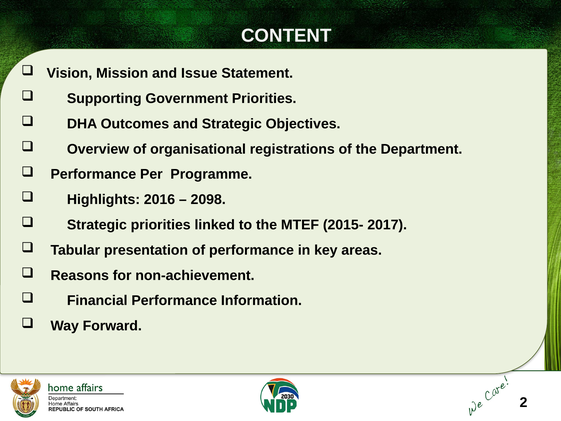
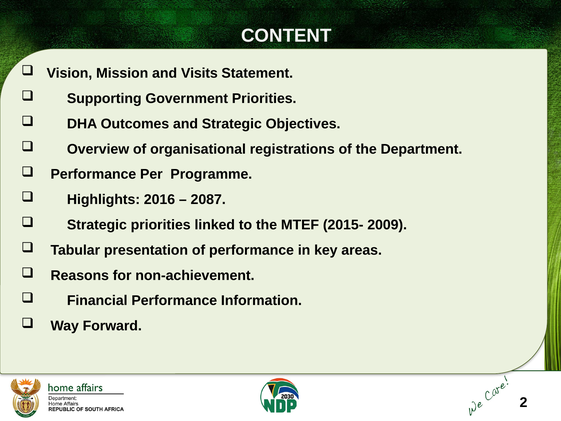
Issue: Issue -> Visits
2098: 2098 -> 2087
2017: 2017 -> 2009
